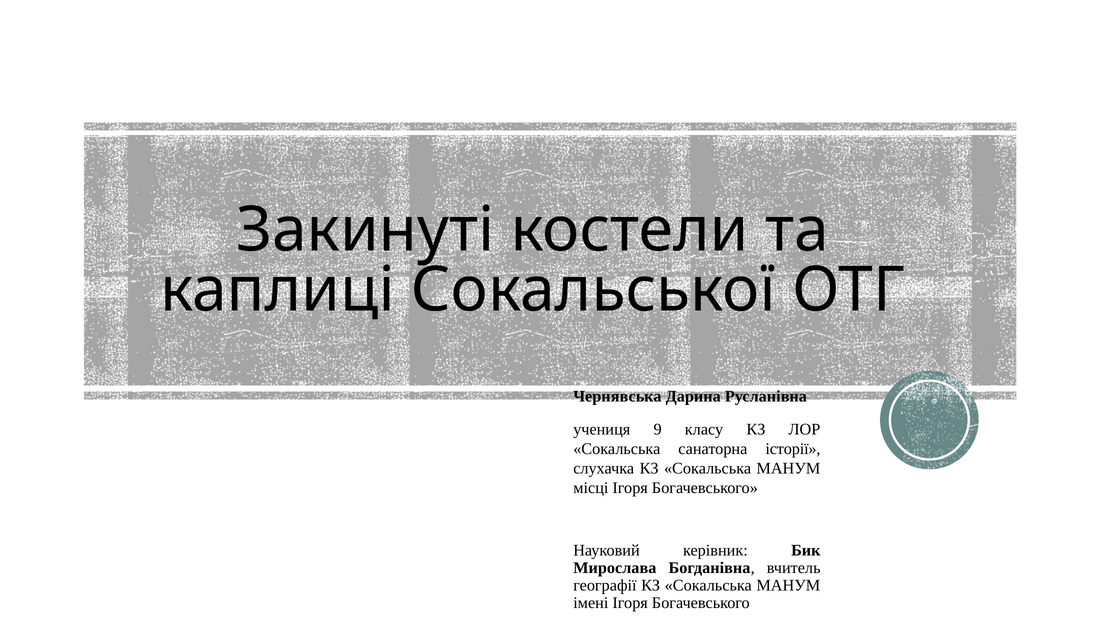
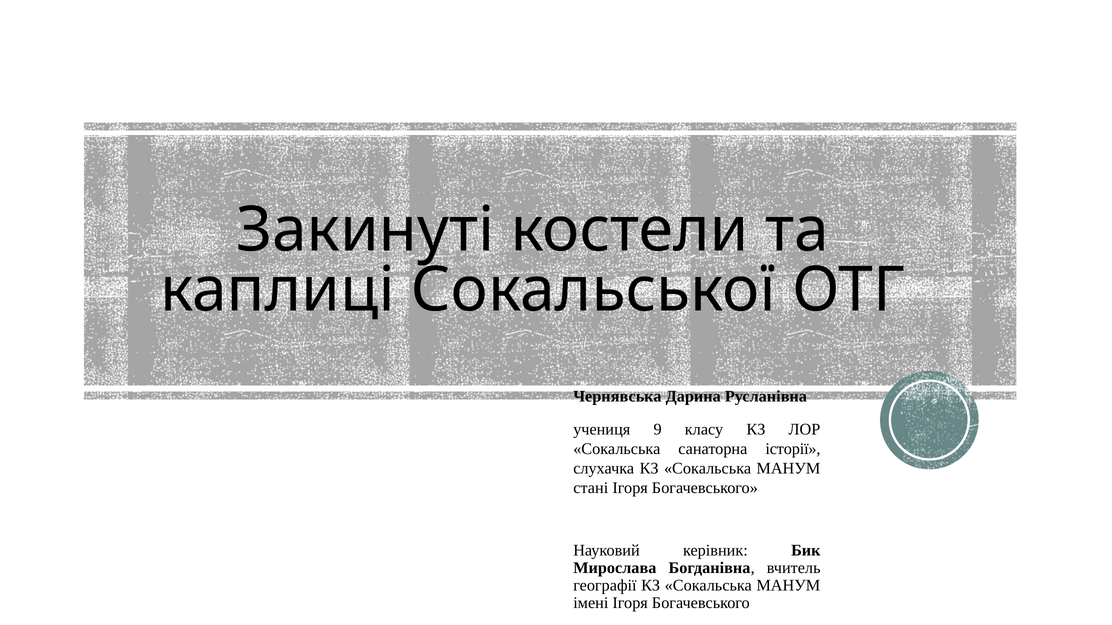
місці: місці -> стані
